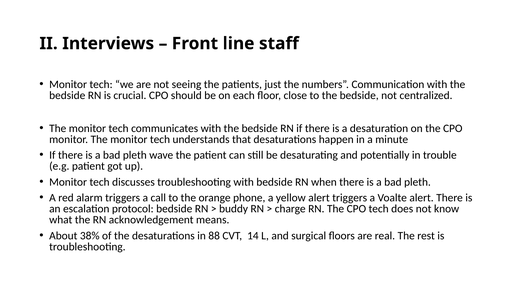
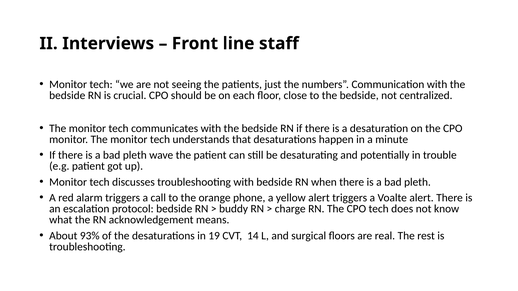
38%: 38% -> 93%
88: 88 -> 19
